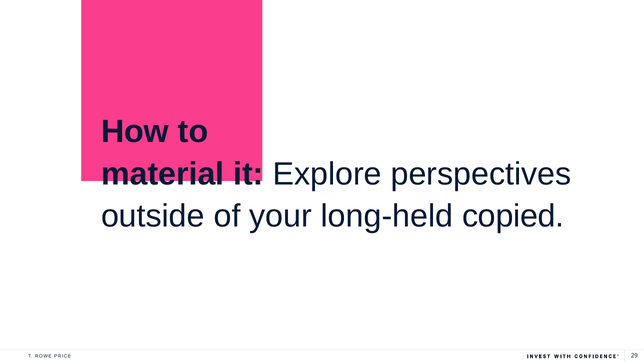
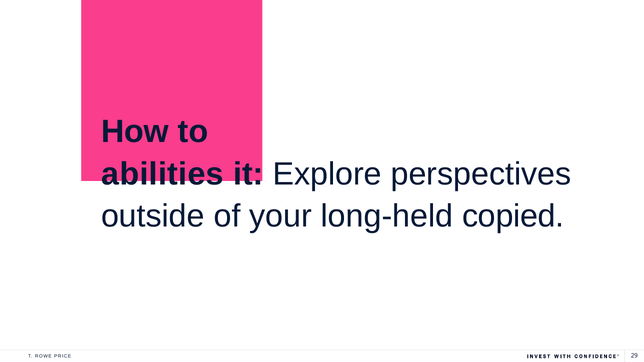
material: material -> abilities
